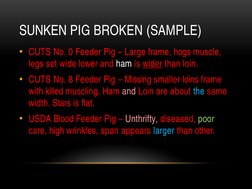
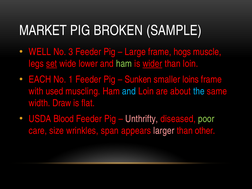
SUNKEN: SUNKEN -> MARKET
CUTS at (40, 52): CUTS -> WELL
0: 0 -> 3
set underline: none -> present
ham at (124, 64) colour: white -> light green
CUTS at (40, 80): CUTS -> EACH
8: 8 -> 1
Missing: Missing -> Sunken
killed: killed -> used
and at (129, 91) colour: pink -> light blue
Stars: Stars -> Draw
high: high -> size
larger colour: light blue -> pink
